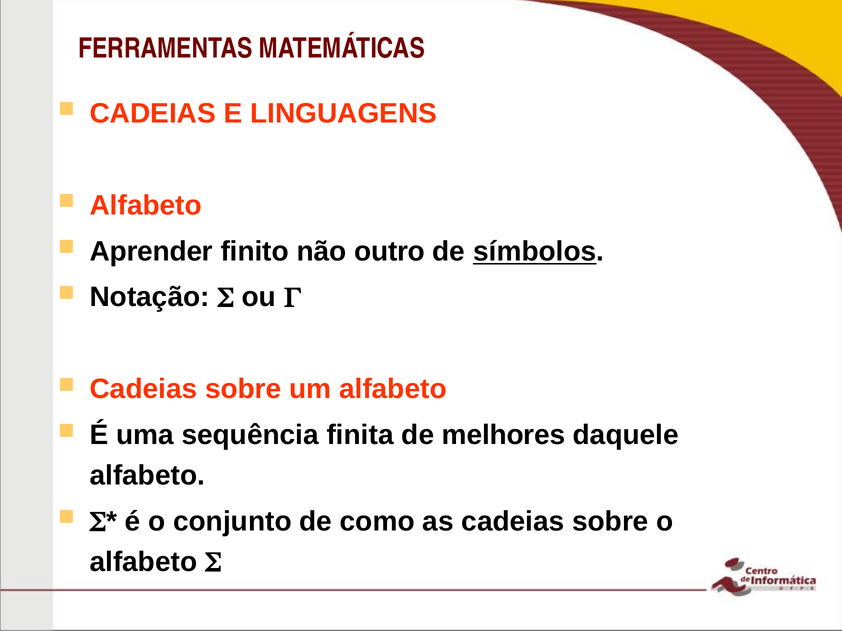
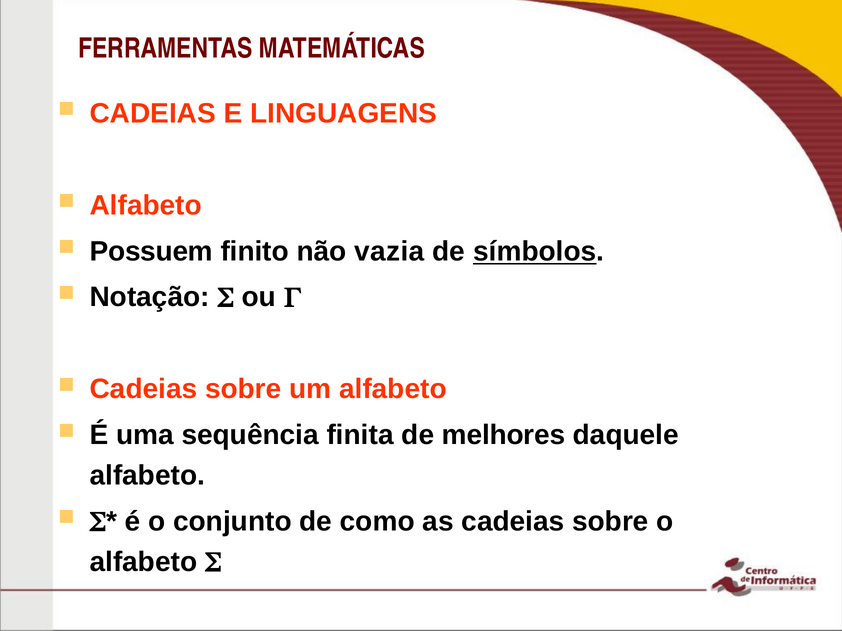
Aprender: Aprender -> Possuem
outro: outro -> vazia
